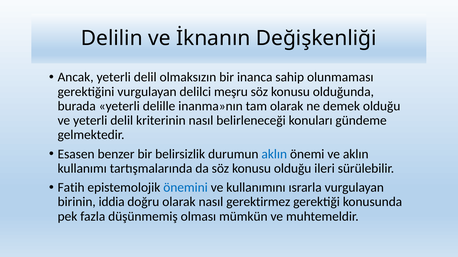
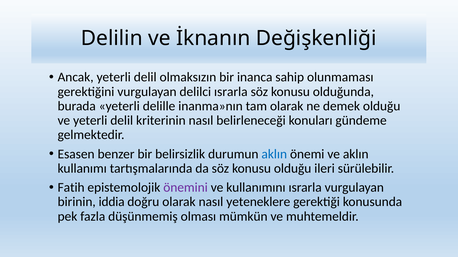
delilci meşru: meşru -> ısrarla
önemini colour: blue -> purple
gerektirmez: gerektirmez -> yeteneklere
